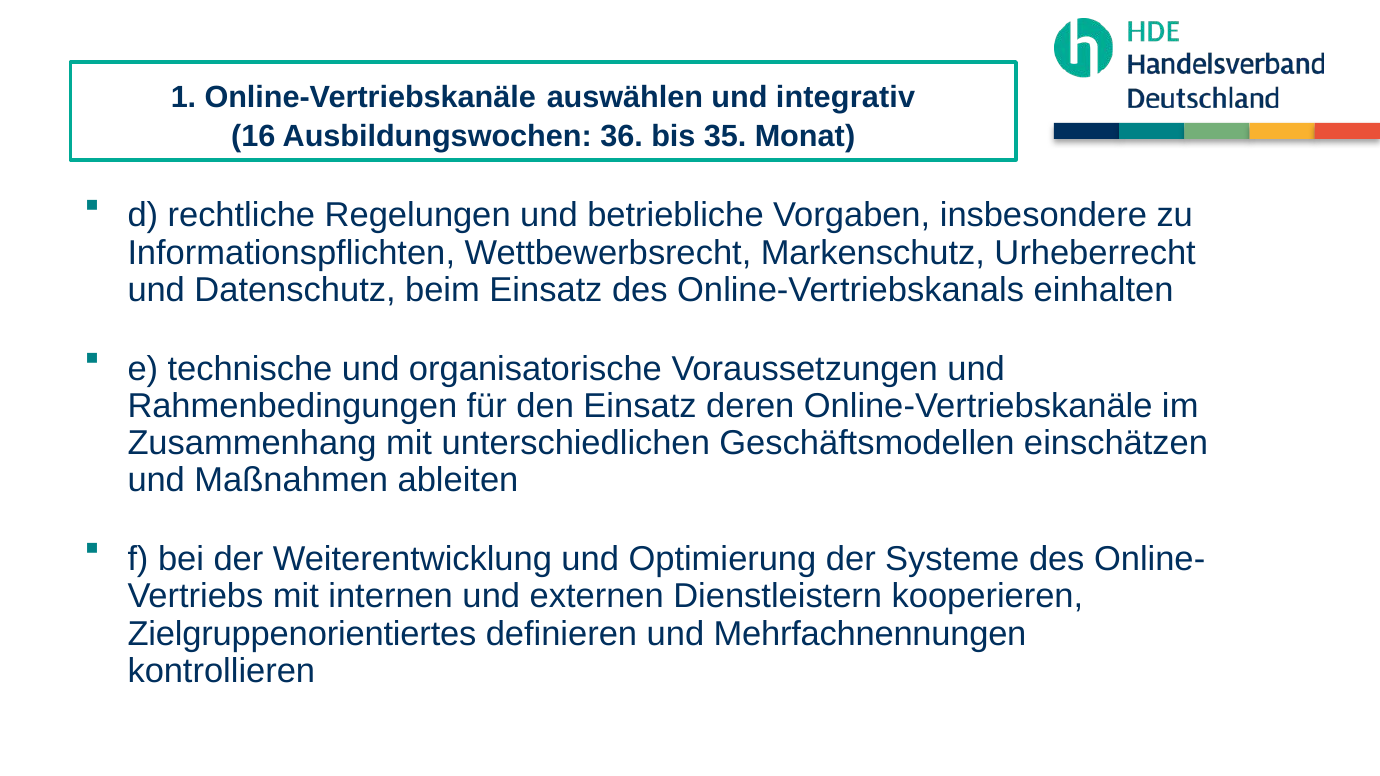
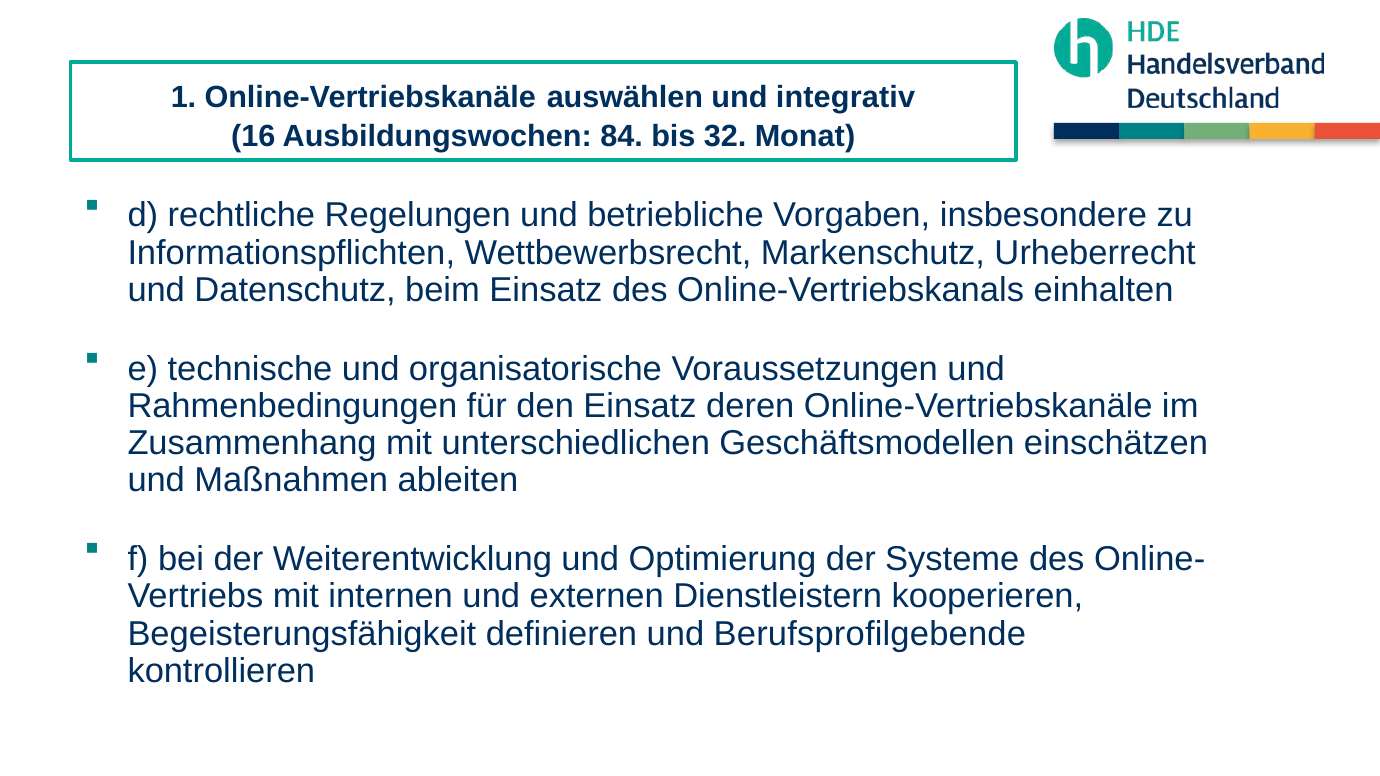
36: 36 -> 84
35: 35 -> 32
Zielgruppenorientiertes: Zielgruppenorientiertes -> Begeisterungsfähigkeit
Mehrfachnennungen: Mehrfachnennungen -> Berufsprofilgebende
